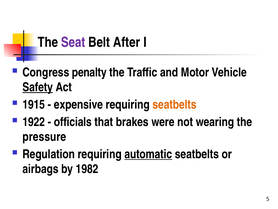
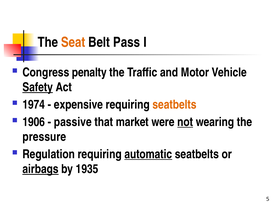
Seat colour: purple -> orange
After: After -> Pass
1915: 1915 -> 1974
1922: 1922 -> 1906
officials: officials -> passive
brakes: brakes -> market
not underline: none -> present
airbags underline: none -> present
1982: 1982 -> 1935
